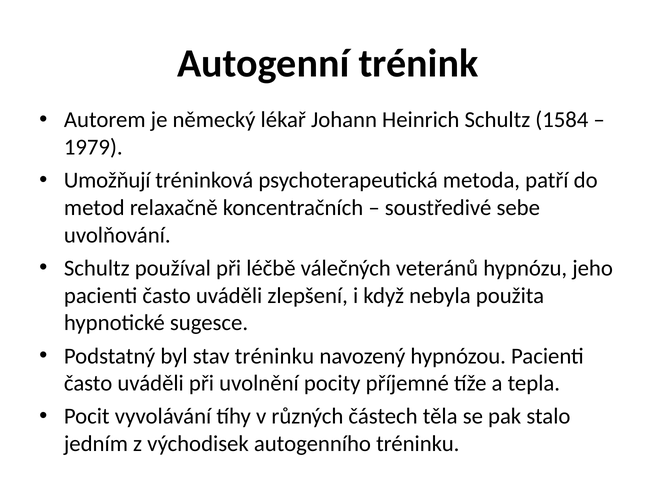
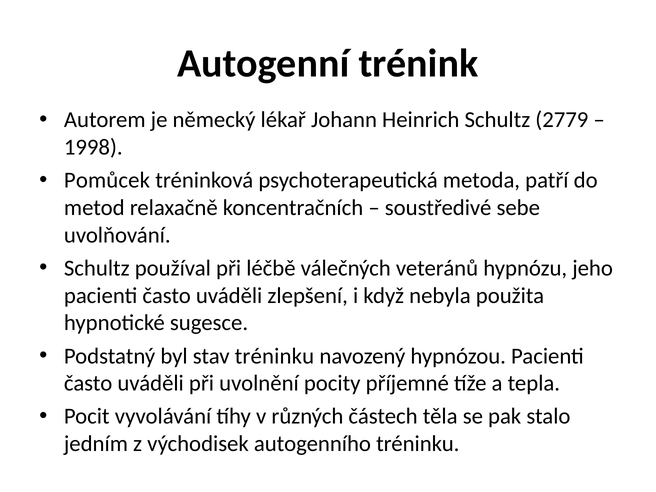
1584: 1584 -> 2779
1979: 1979 -> 1998
Umožňují: Umožňují -> Pomůcek
